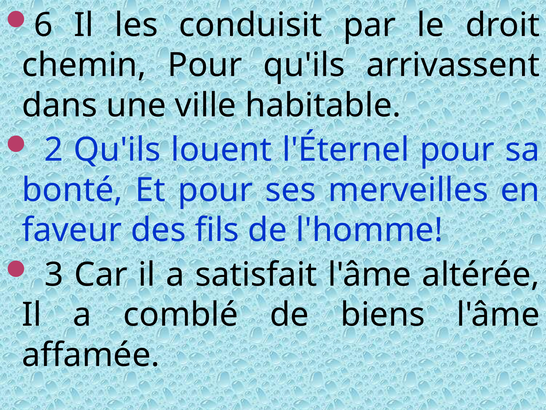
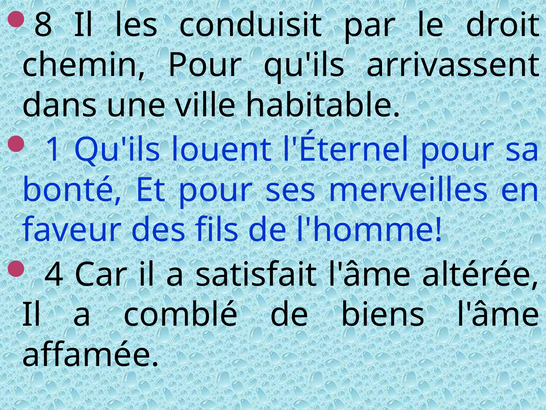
6: 6 -> 8
2: 2 -> 1
3: 3 -> 4
